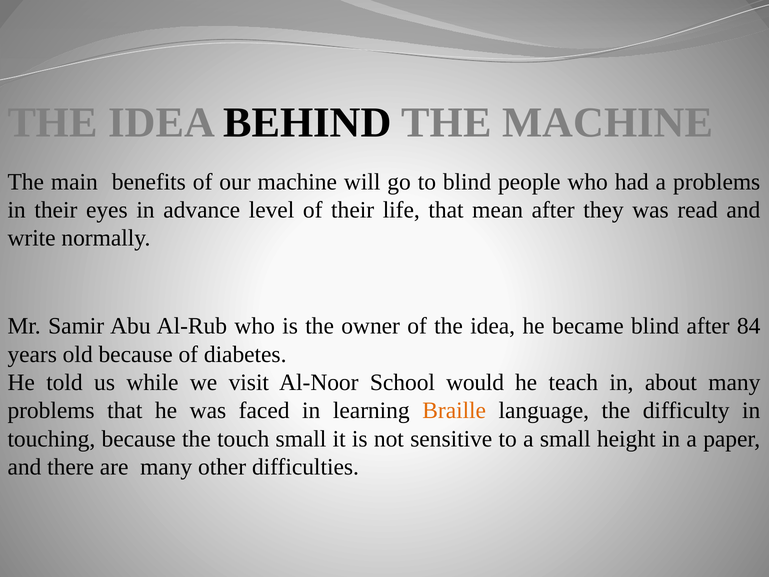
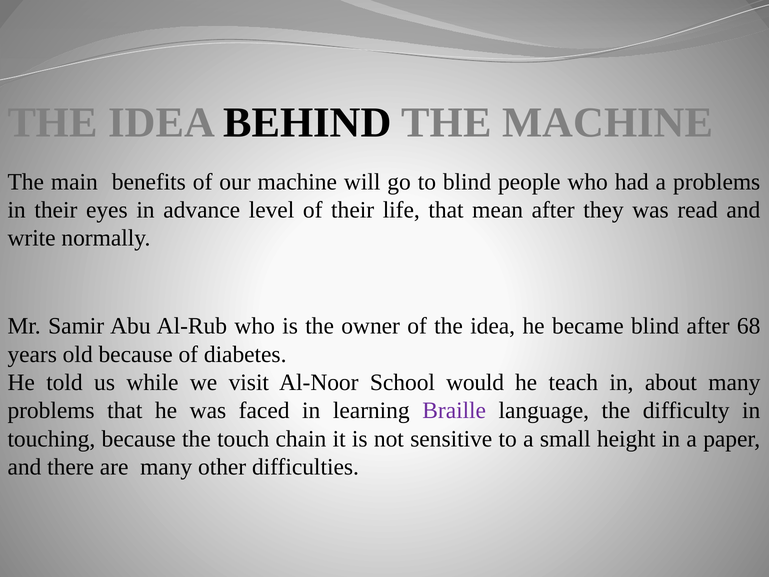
84: 84 -> 68
Braille colour: orange -> purple
touch small: small -> chain
